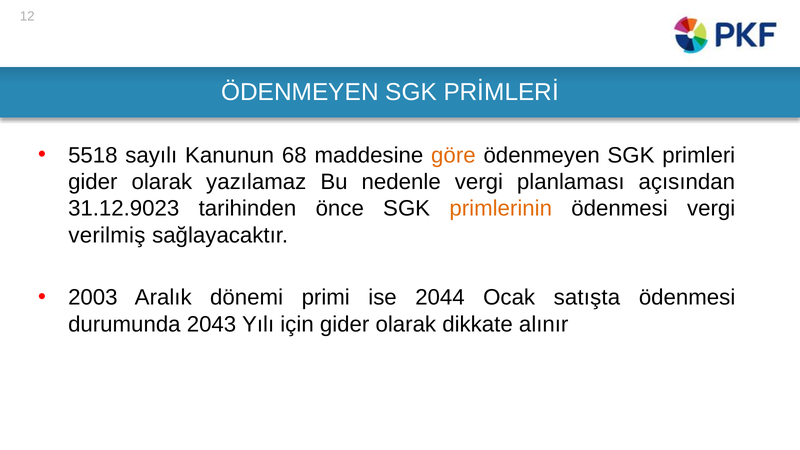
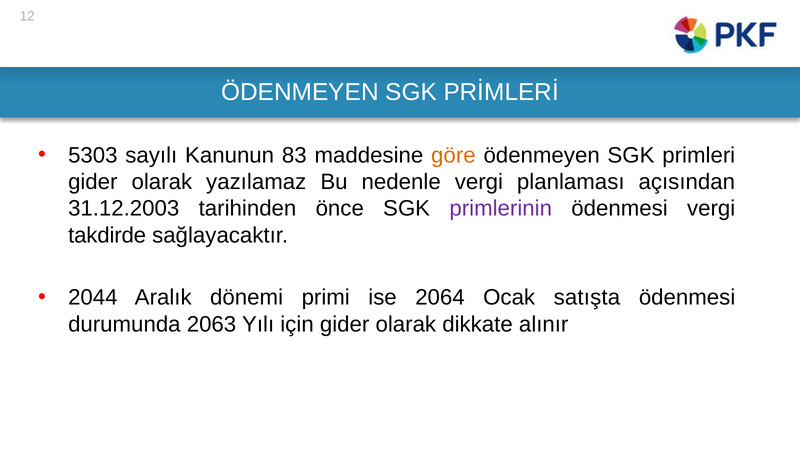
5518: 5518 -> 5303
68: 68 -> 83
31.12.9023: 31.12.9023 -> 31.12.2003
primlerinin colour: orange -> purple
verilmiş: verilmiş -> takdirde
2003: 2003 -> 2044
2044: 2044 -> 2064
2043: 2043 -> 2063
